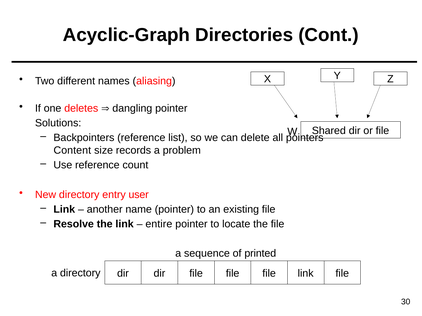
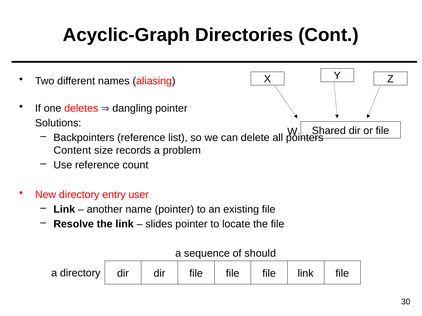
entire: entire -> slides
printed: printed -> should
